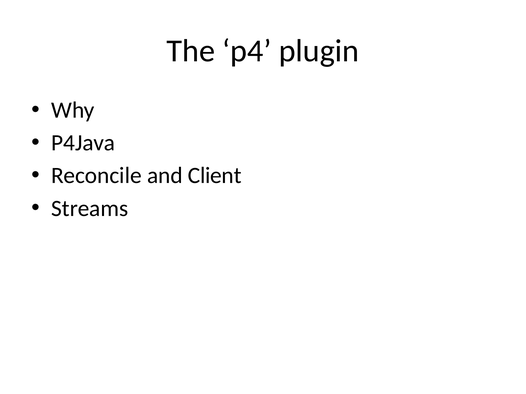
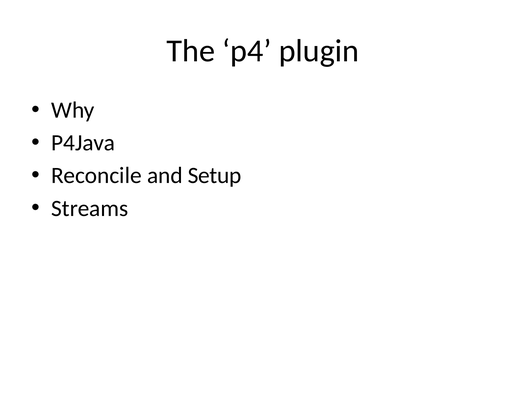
Client: Client -> Setup
